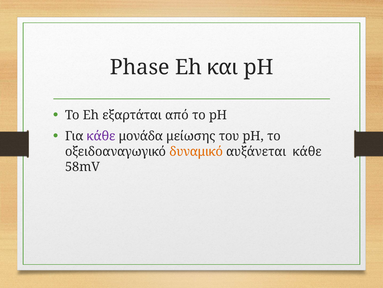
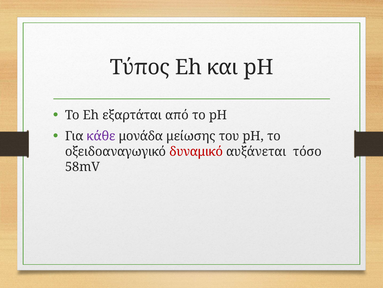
Phase: Phase -> Τύπος
δυναμικό colour: orange -> red
αυξάνεται κάθε: κάθε -> τόσο
